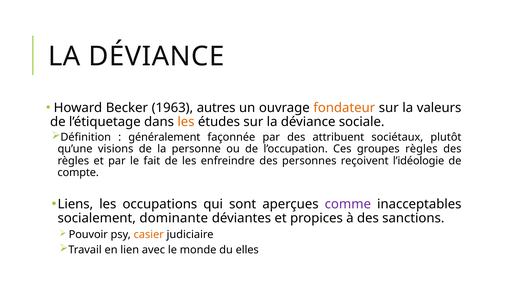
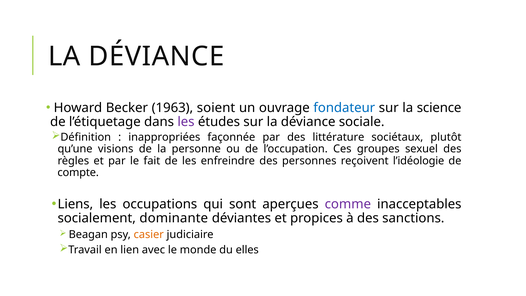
autres: autres -> soient
fondateur colour: orange -> blue
valeurs: valeurs -> science
les at (186, 122) colour: orange -> purple
généralement: généralement -> inappropriées
attribuent: attribuent -> littérature
groupes règles: règles -> sexuel
Pouvoir: Pouvoir -> Beagan
